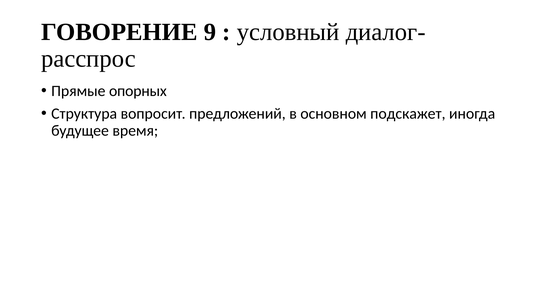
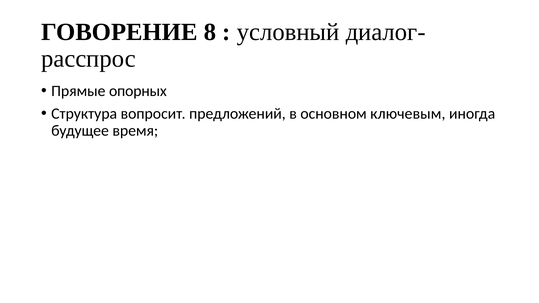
9: 9 -> 8
подскажет: подскажет -> ключевым
